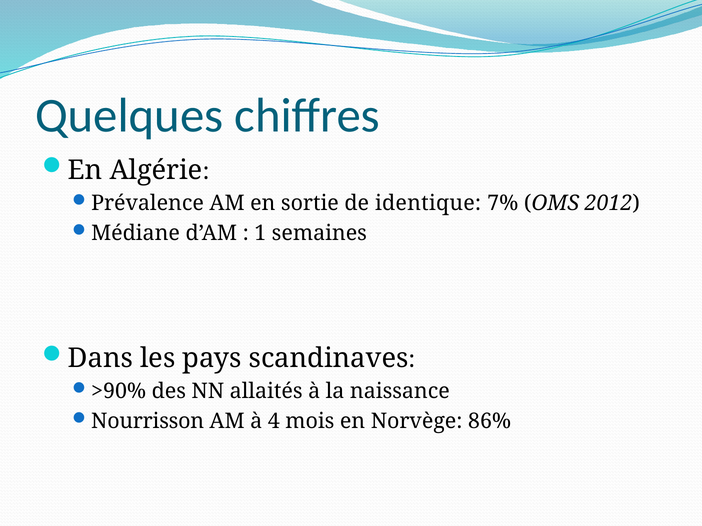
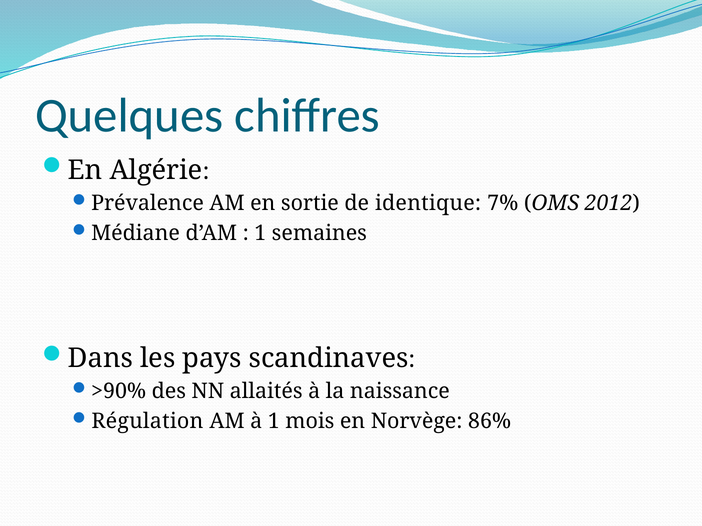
Nourrisson: Nourrisson -> Régulation
à 4: 4 -> 1
